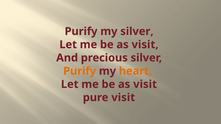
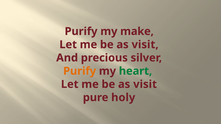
my silver: silver -> make
heart colour: orange -> green
pure visit: visit -> holy
